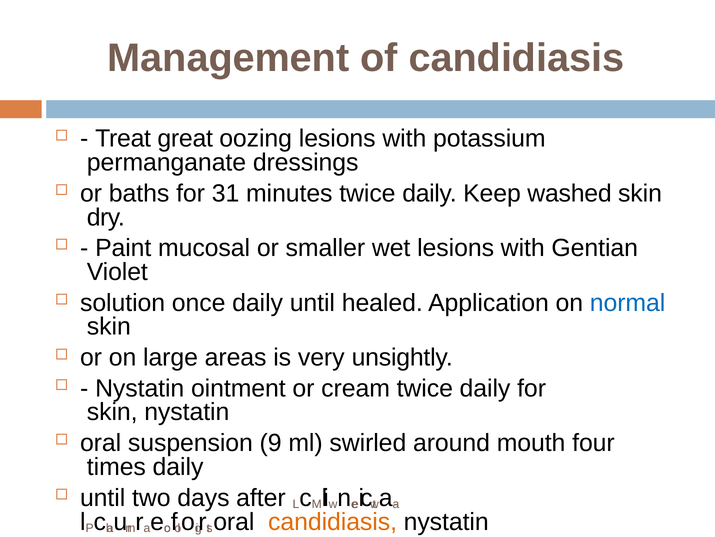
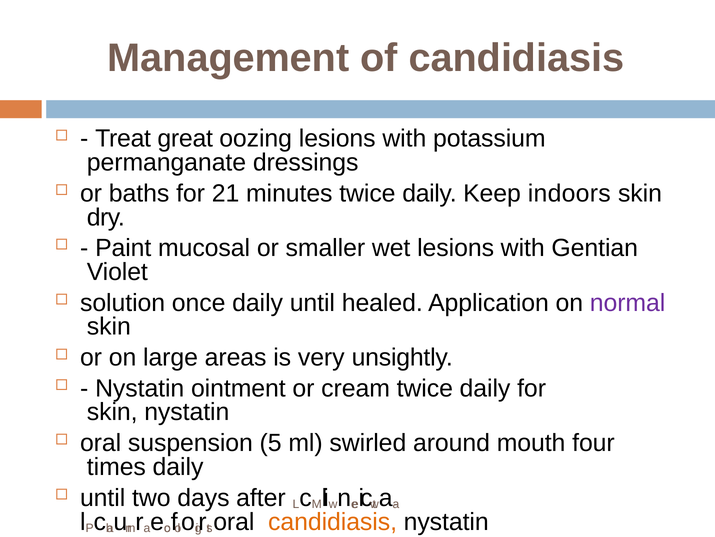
31: 31 -> 21
washed: washed -> indoors
normal colour: blue -> purple
9: 9 -> 5
